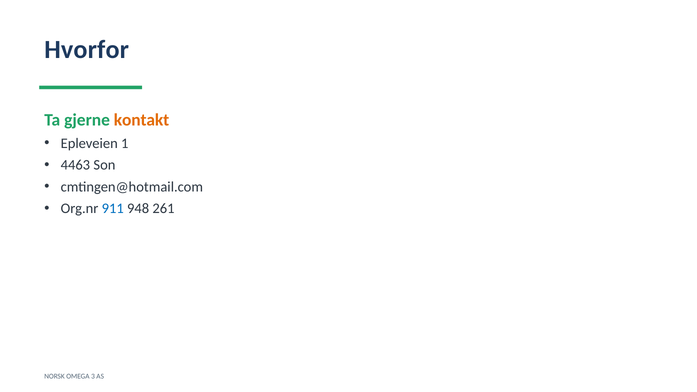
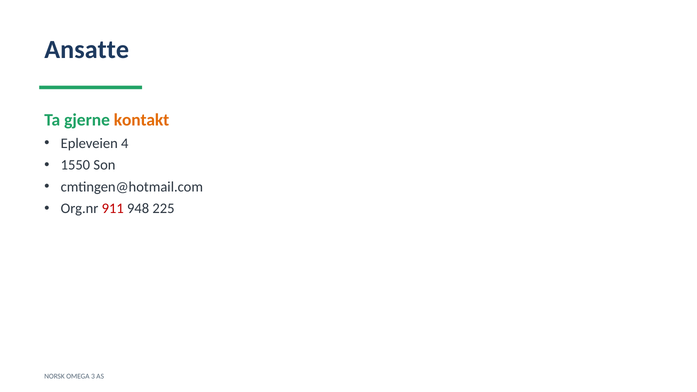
Hvorfor: Hvorfor -> Ansatte
1: 1 -> 4
4463: 4463 -> 1550
911 colour: blue -> red
261: 261 -> 225
